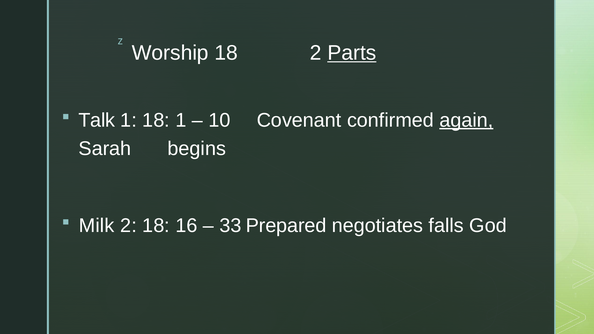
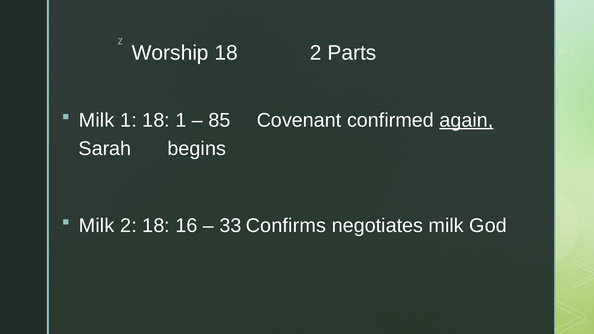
Parts underline: present -> none
Talk at (97, 120): Talk -> Milk
10: 10 -> 85
Prepared: Prepared -> Confirms
negotiates falls: falls -> milk
